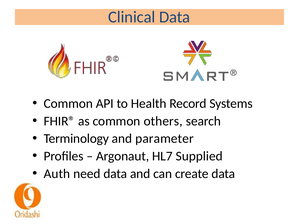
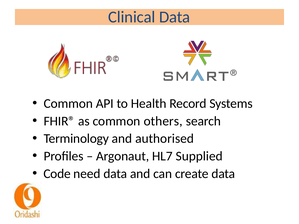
parameter: parameter -> authorised
Auth: Auth -> Code
